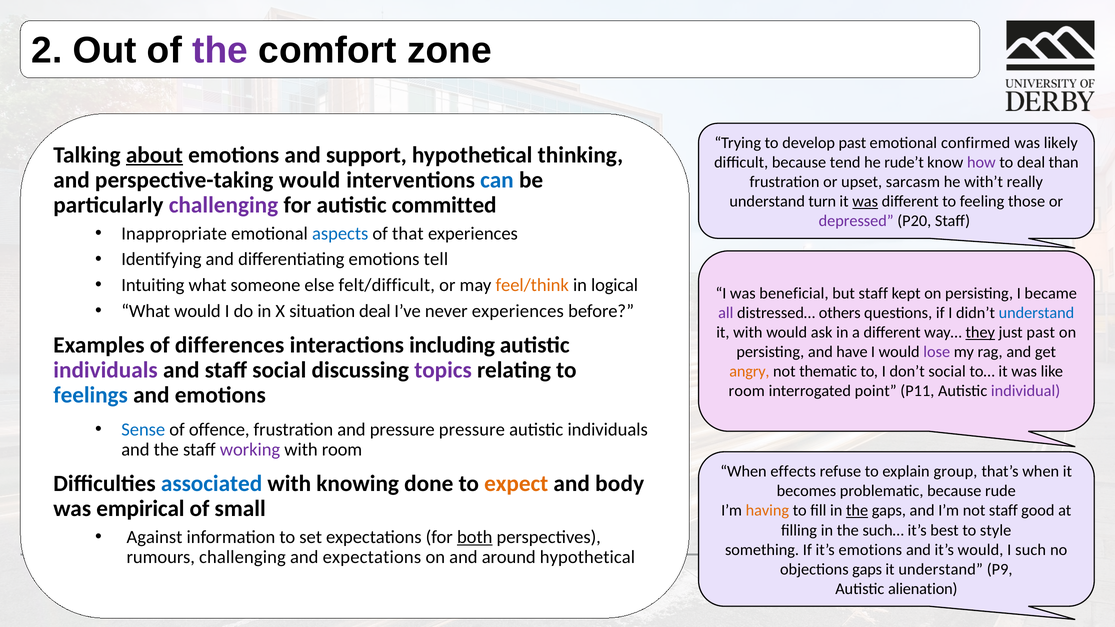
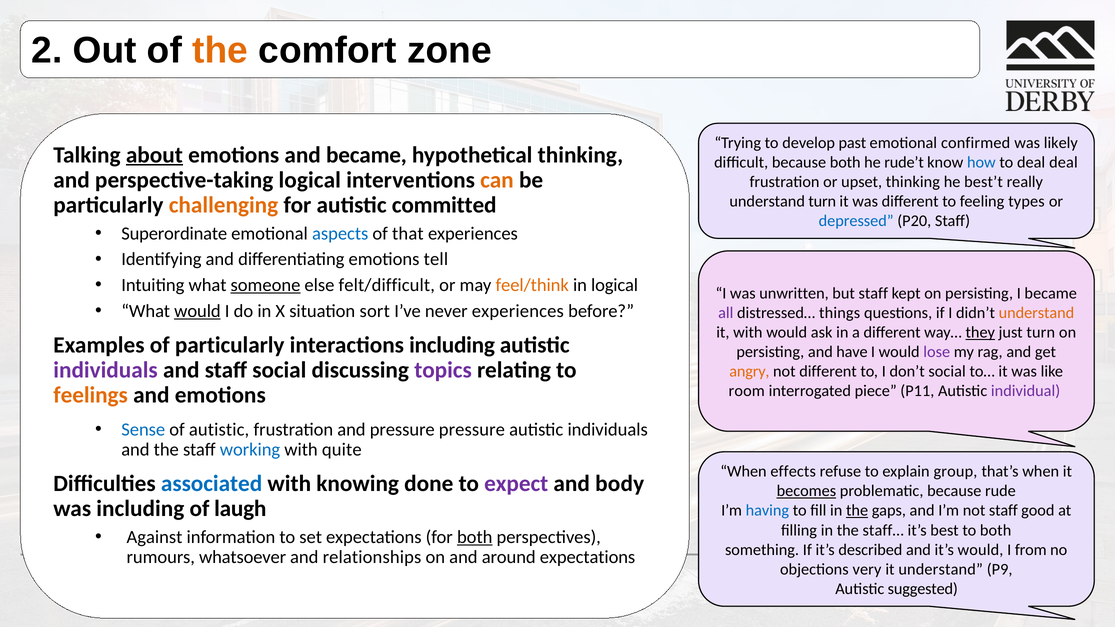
the at (220, 51) colour: purple -> orange
and support: support -> became
because tend: tend -> both
how colour: purple -> blue
deal than: than -> deal
perspective-taking would: would -> logical
can colour: blue -> orange
upset sarcasm: sarcasm -> thinking
with’t: with’t -> best’t
was at (865, 202) underline: present -> none
those: those -> types
challenging at (223, 205) colour: purple -> orange
depressed colour: purple -> blue
Inappropriate: Inappropriate -> Superordinate
someone underline: none -> present
beneficial: beneficial -> unwritten
would at (197, 311) underline: none -> present
situation deal: deal -> sort
others: others -> things
understand at (1036, 313) colour: blue -> orange
just past: past -> turn
of differences: differences -> particularly
not thematic: thematic -> different
point: point -> piece
feelings colour: blue -> orange
of offence: offence -> autistic
working colour: purple -> blue
with room: room -> quite
expect colour: orange -> purple
becomes underline: none -> present
was empirical: empirical -> including
small: small -> laugh
having colour: orange -> blue
such…: such… -> staff…
to style: style -> both
it’s emotions: emotions -> described
such: such -> from
rumours challenging: challenging -> whatsoever
and expectations: expectations -> relationships
around hypothetical: hypothetical -> expectations
objections gaps: gaps -> very
alienation: alienation -> suggested
